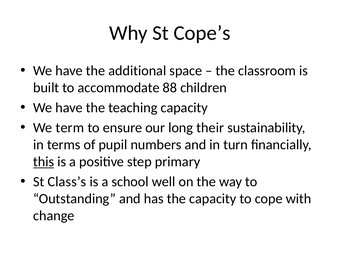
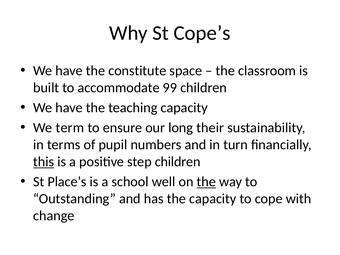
additional: additional -> constitute
88: 88 -> 99
step primary: primary -> children
Class’s: Class’s -> Place’s
the at (206, 182) underline: none -> present
